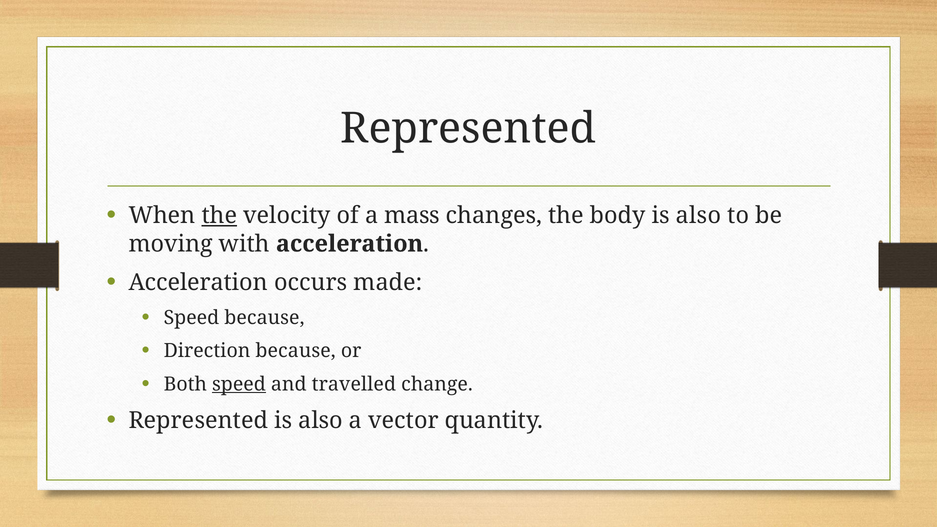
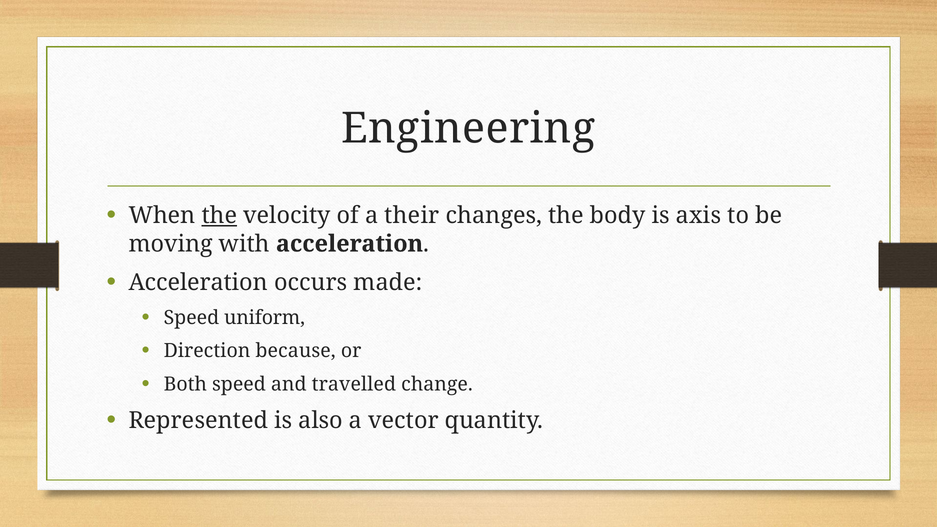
Represented at (468, 129): Represented -> Engineering
mass: mass -> their
body is also: also -> axis
Speed because: because -> uniform
speed at (239, 384) underline: present -> none
